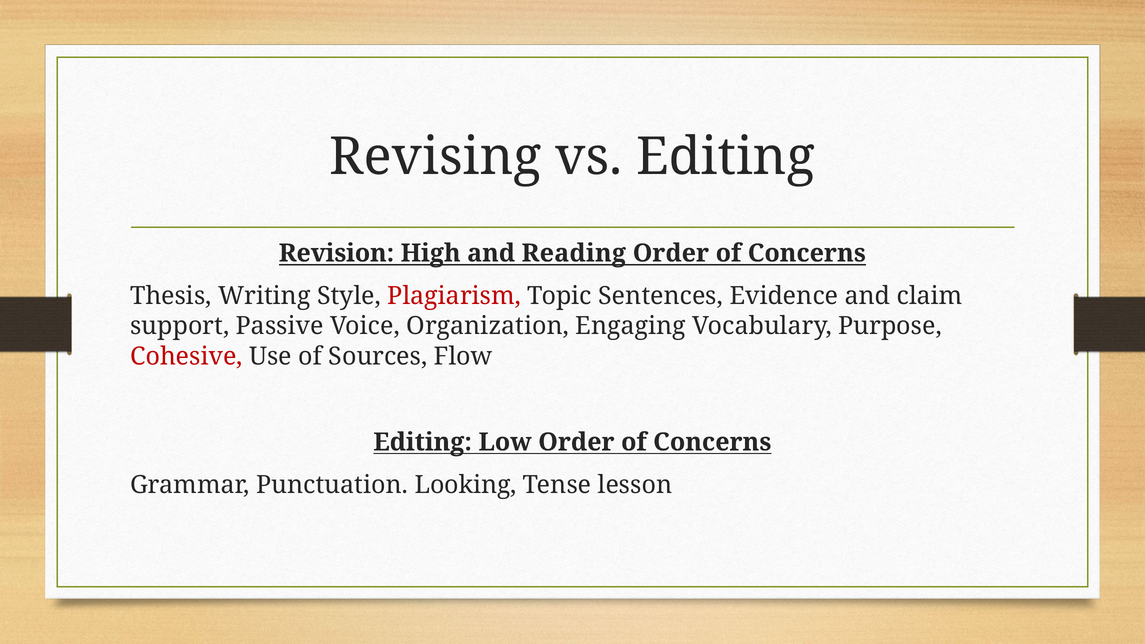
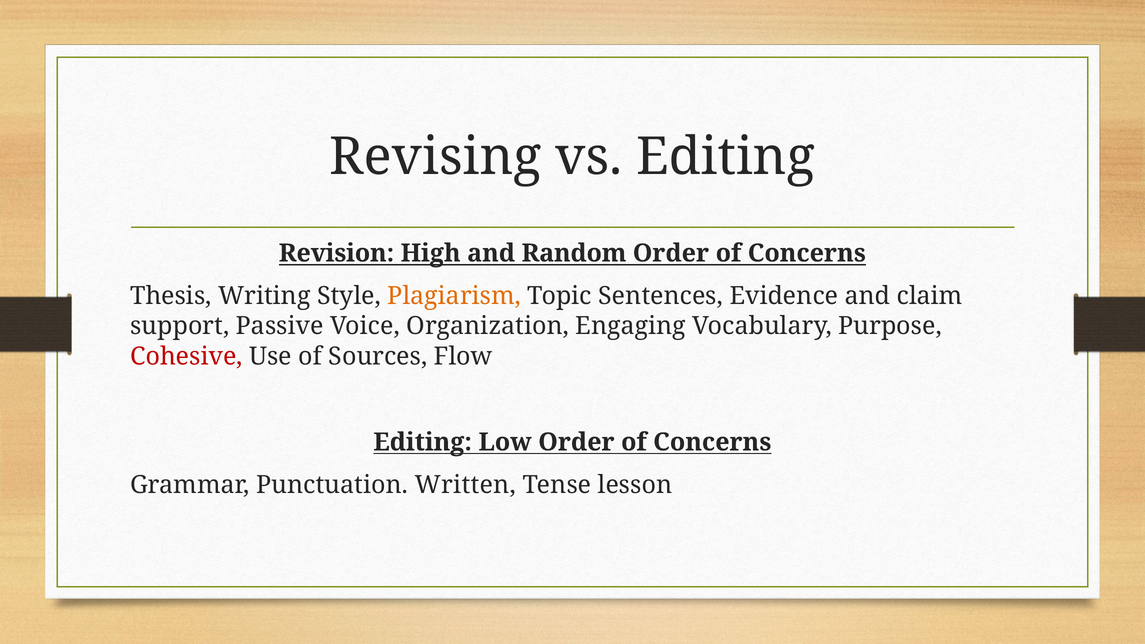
Reading: Reading -> Random
Plagiarism colour: red -> orange
Looking: Looking -> Written
